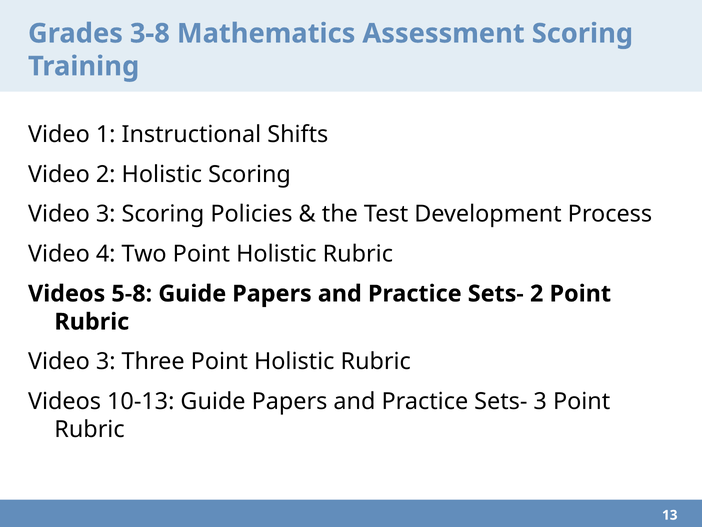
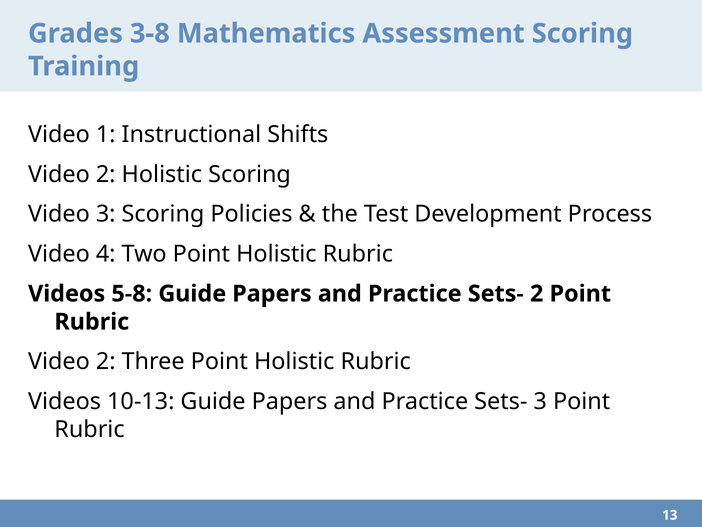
3 at (106, 361): 3 -> 2
